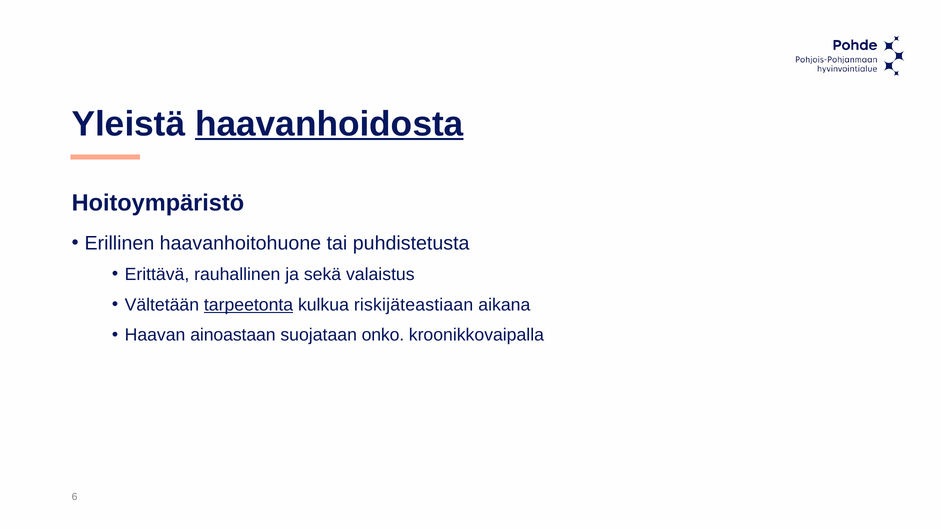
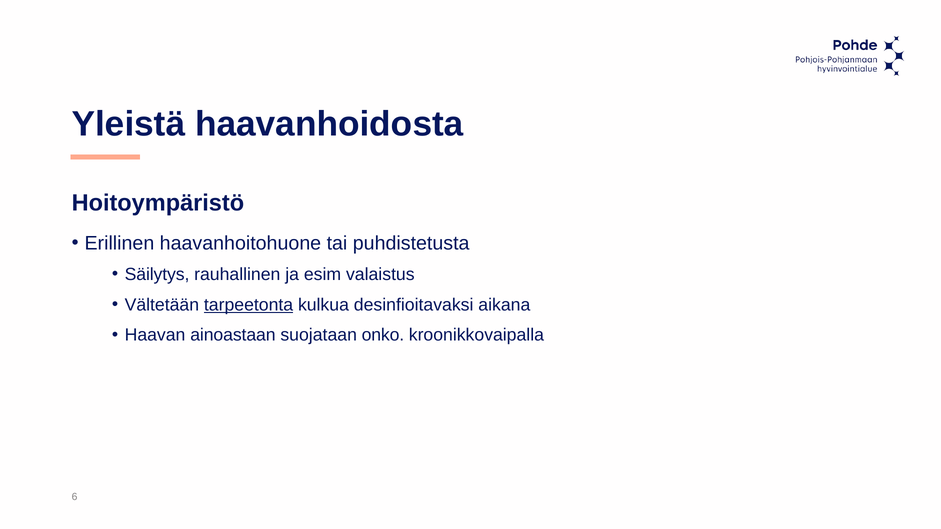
haavanhoidosta underline: present -> none
Erittävä: Erittävä -> Säilytys
sekä: sekä -> esim
riskijäteastiaan: riskijäteastiaan -> desinfioitavaksi
